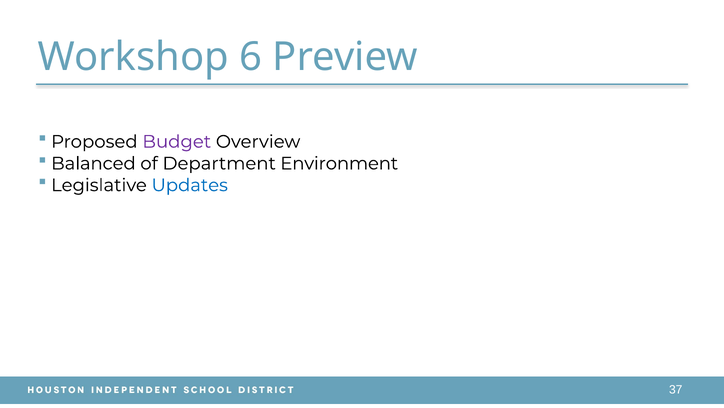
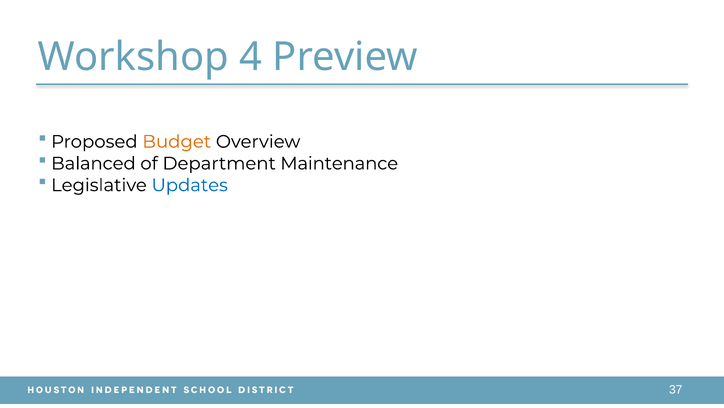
6: 6 -> 4
Budget colour: purple -> orange
Environment: Environment -> Maintenance
